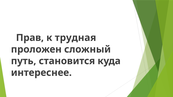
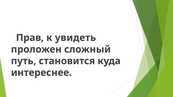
трудная: трудная -> увидеть
